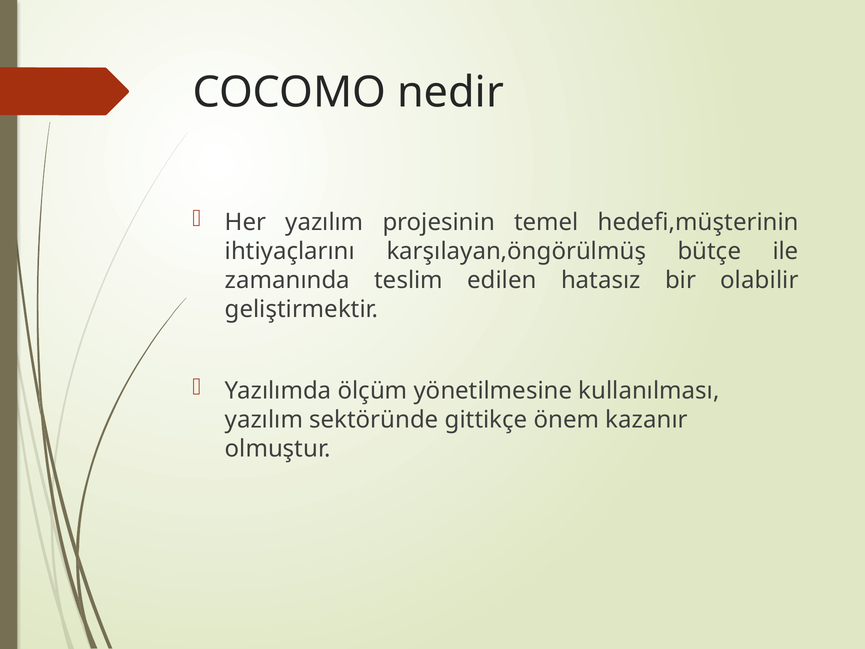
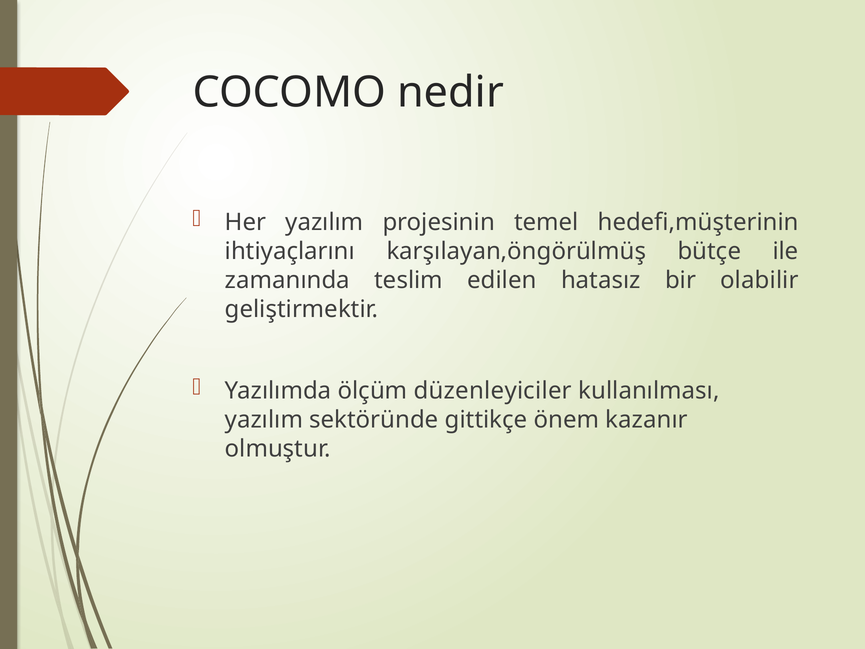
yönetilmesine: yönetilmesine -> düzenleyiciler
